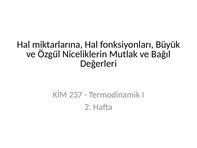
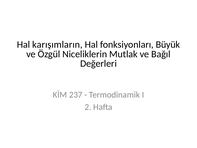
miktarlarına: miktarlarına -> karışımların
